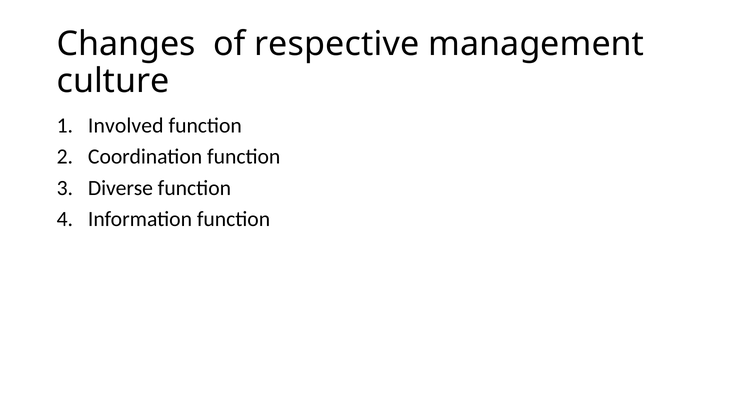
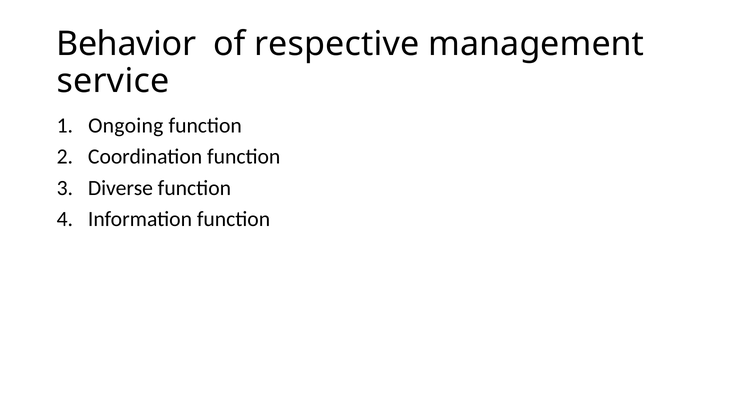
Changes: Changes -> Behavior
culture: culture -> service
Involved: Involved -> Ongoing
